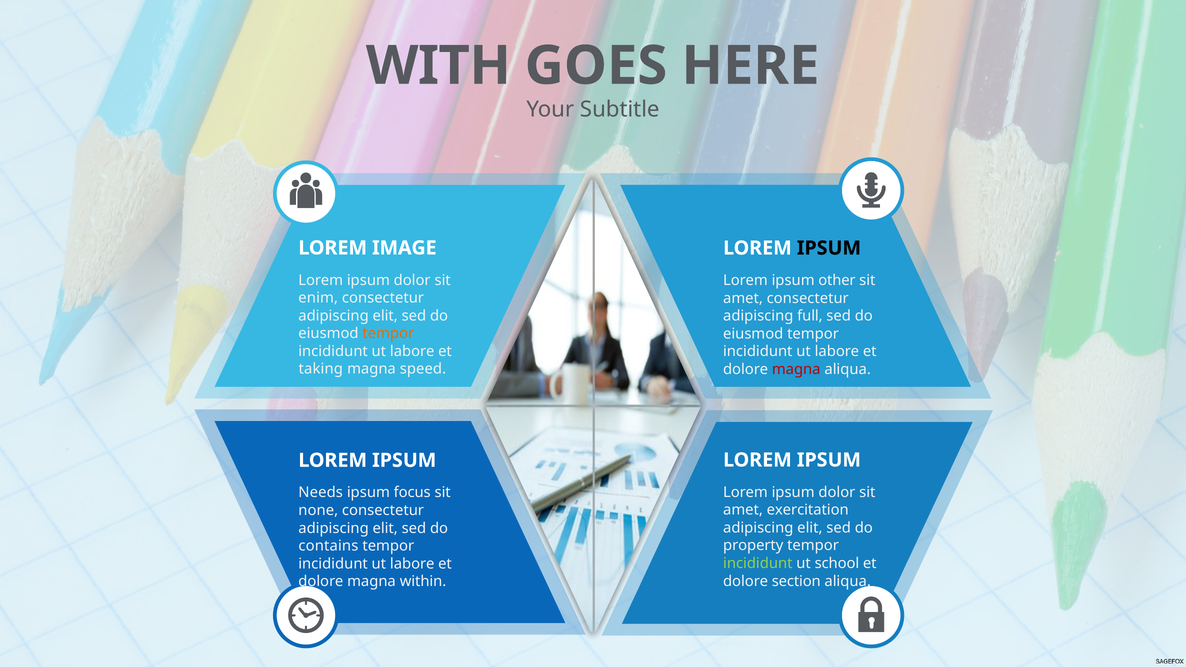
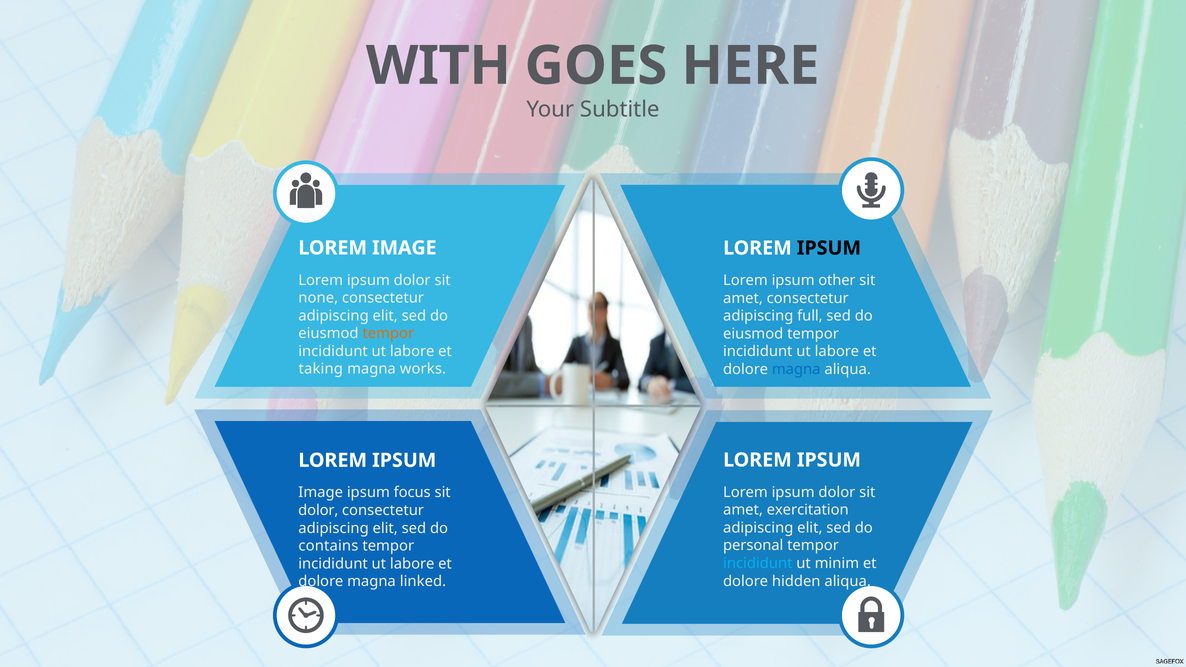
enim: enim -> none
speed: speed -> works
magna at (796, 369) colour: red -> blue
Needs at (321, 493): Needs -> Image
none at (318, 510): none -> dolor
property: property -> personal
incididunt at (758, 563) colour: light green -> light blue
school: school -> minim
section: section -> hidden
within: within -> linked
